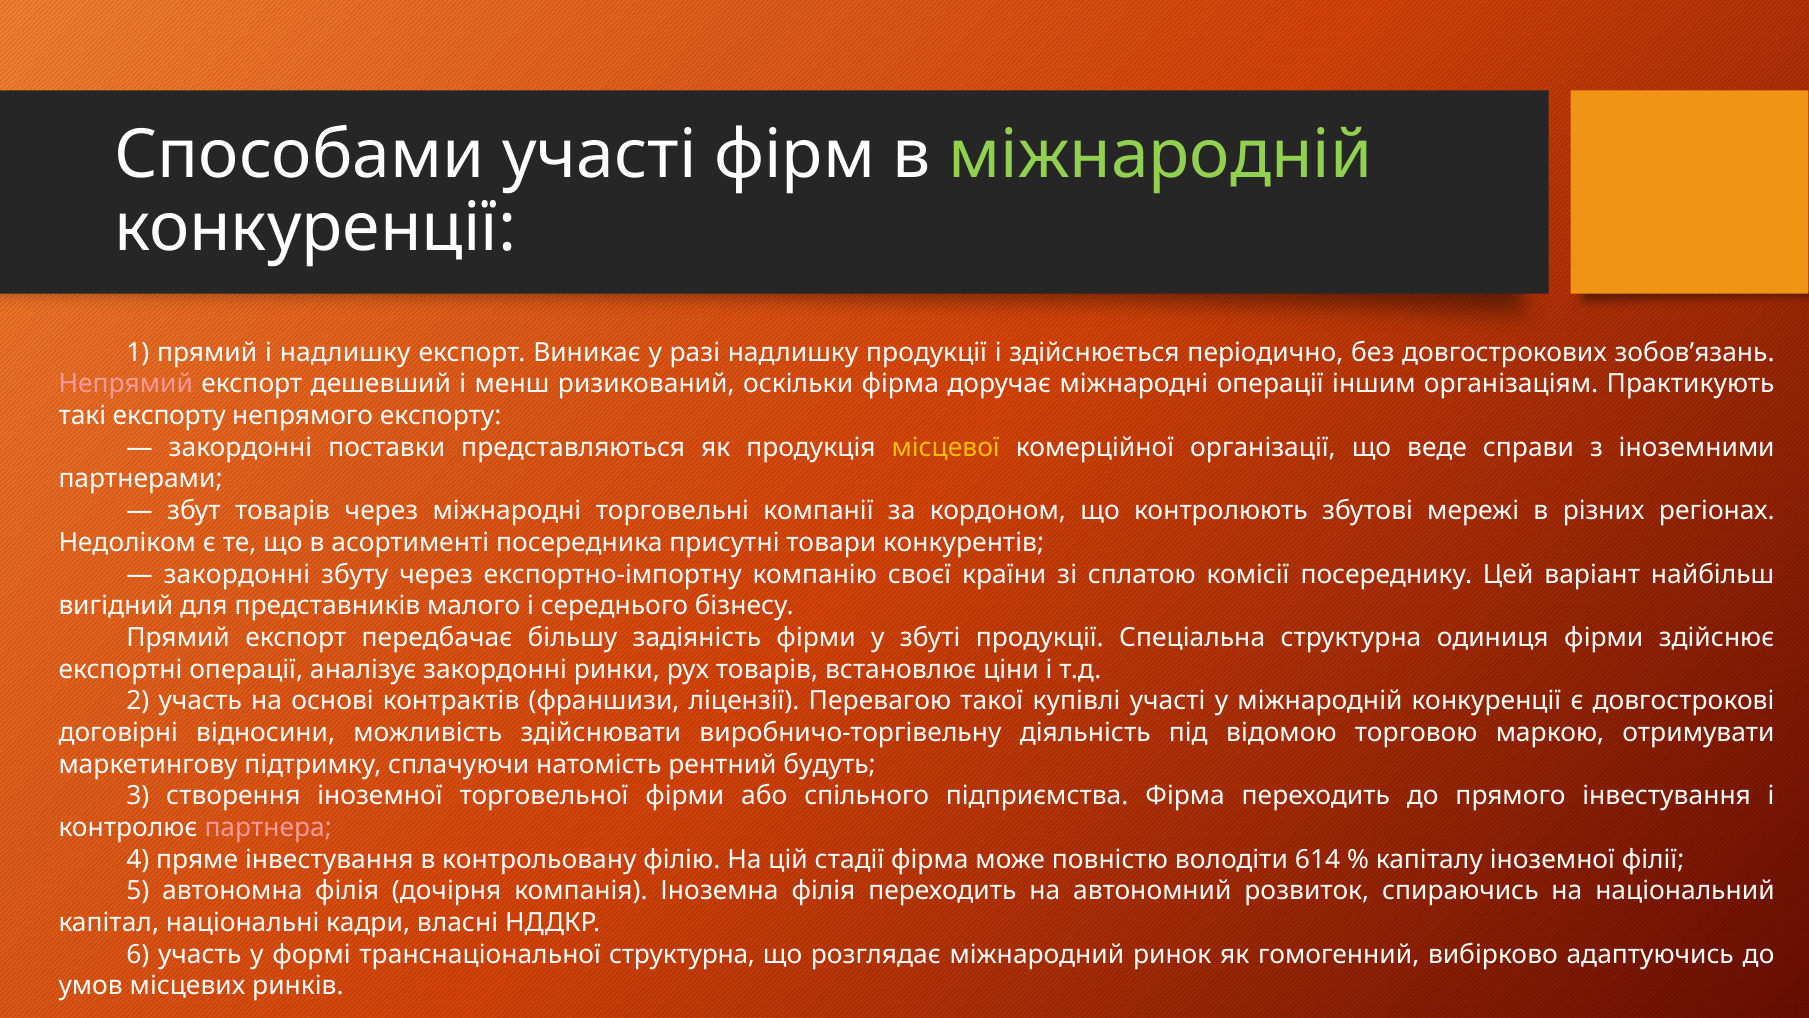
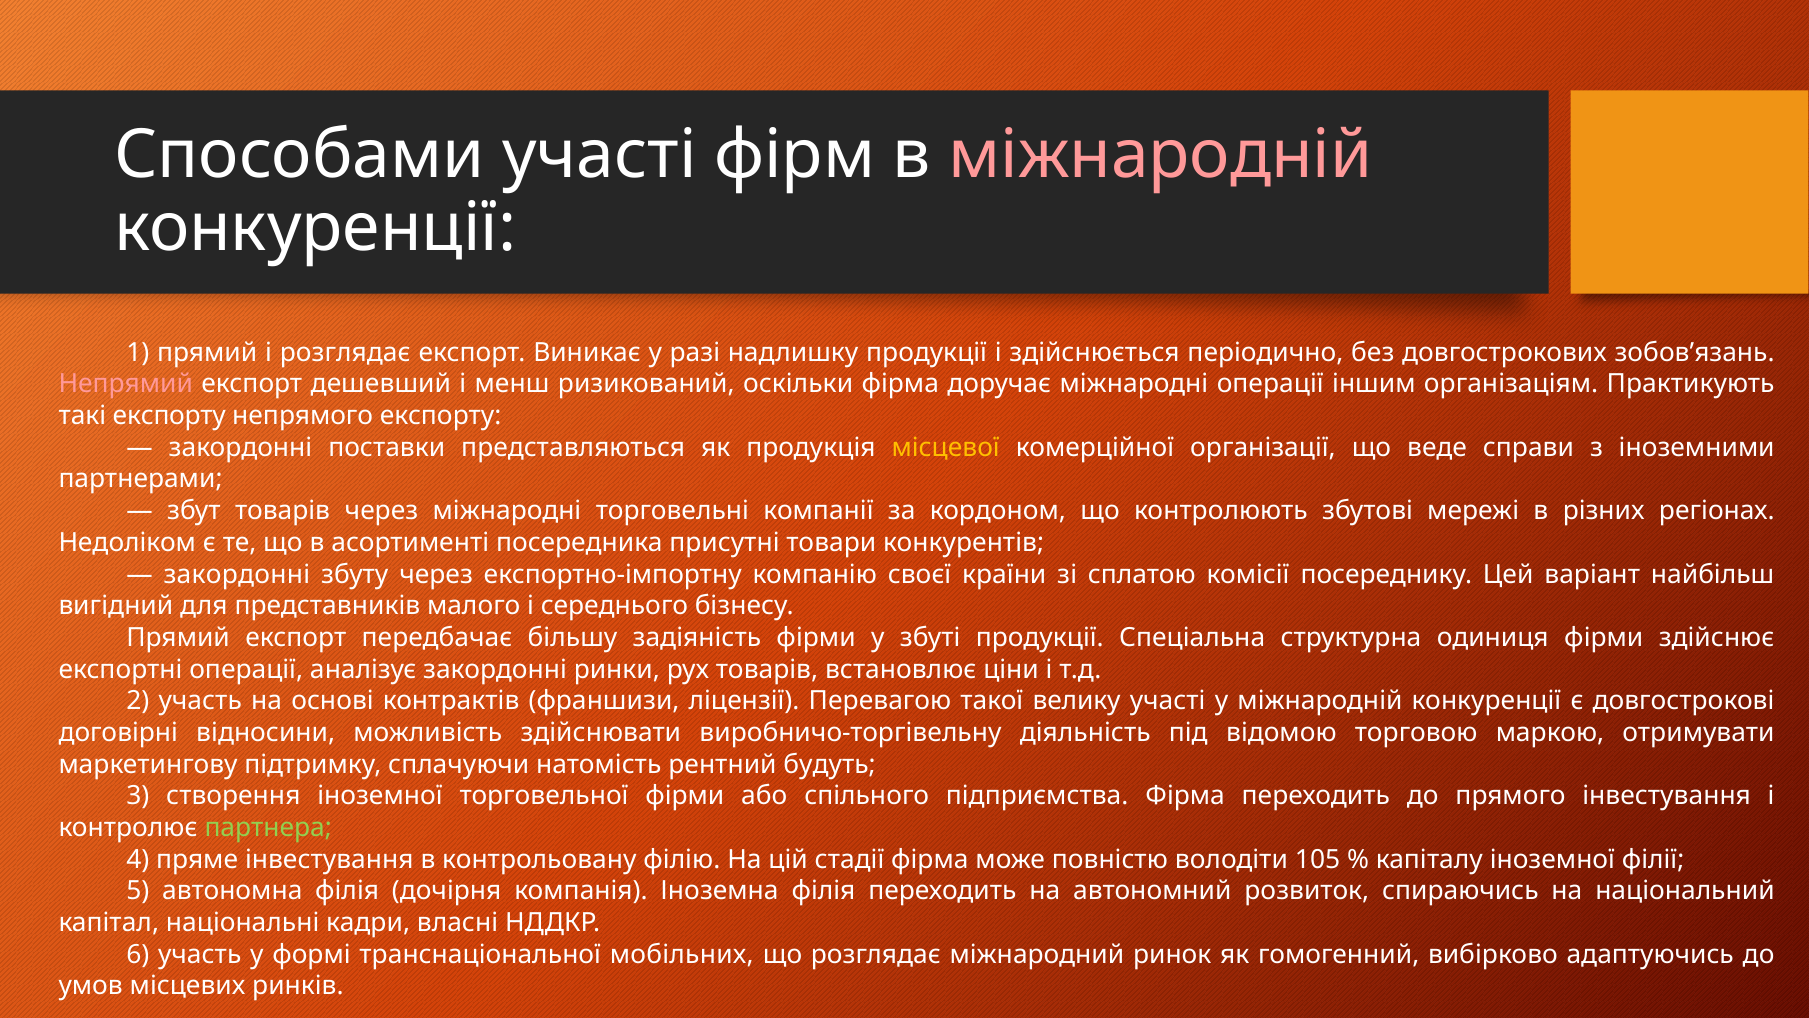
міжнародній at (1160, 155) colour: light green -> pink
і надлишку: надлишку -> розглядає
купівлі: купівлі -> велику
партнера colour: pink -> light green
614: 614 -> 105
транснаціональної структурна: структурна -> мобільних
